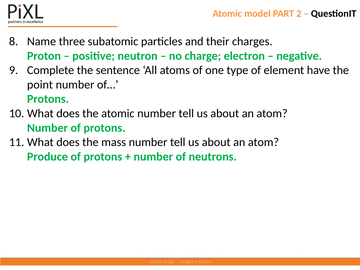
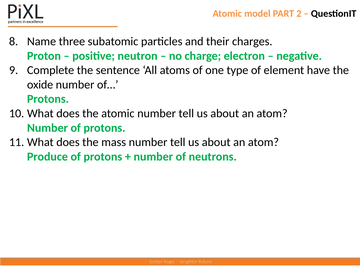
point: point -> oxide
